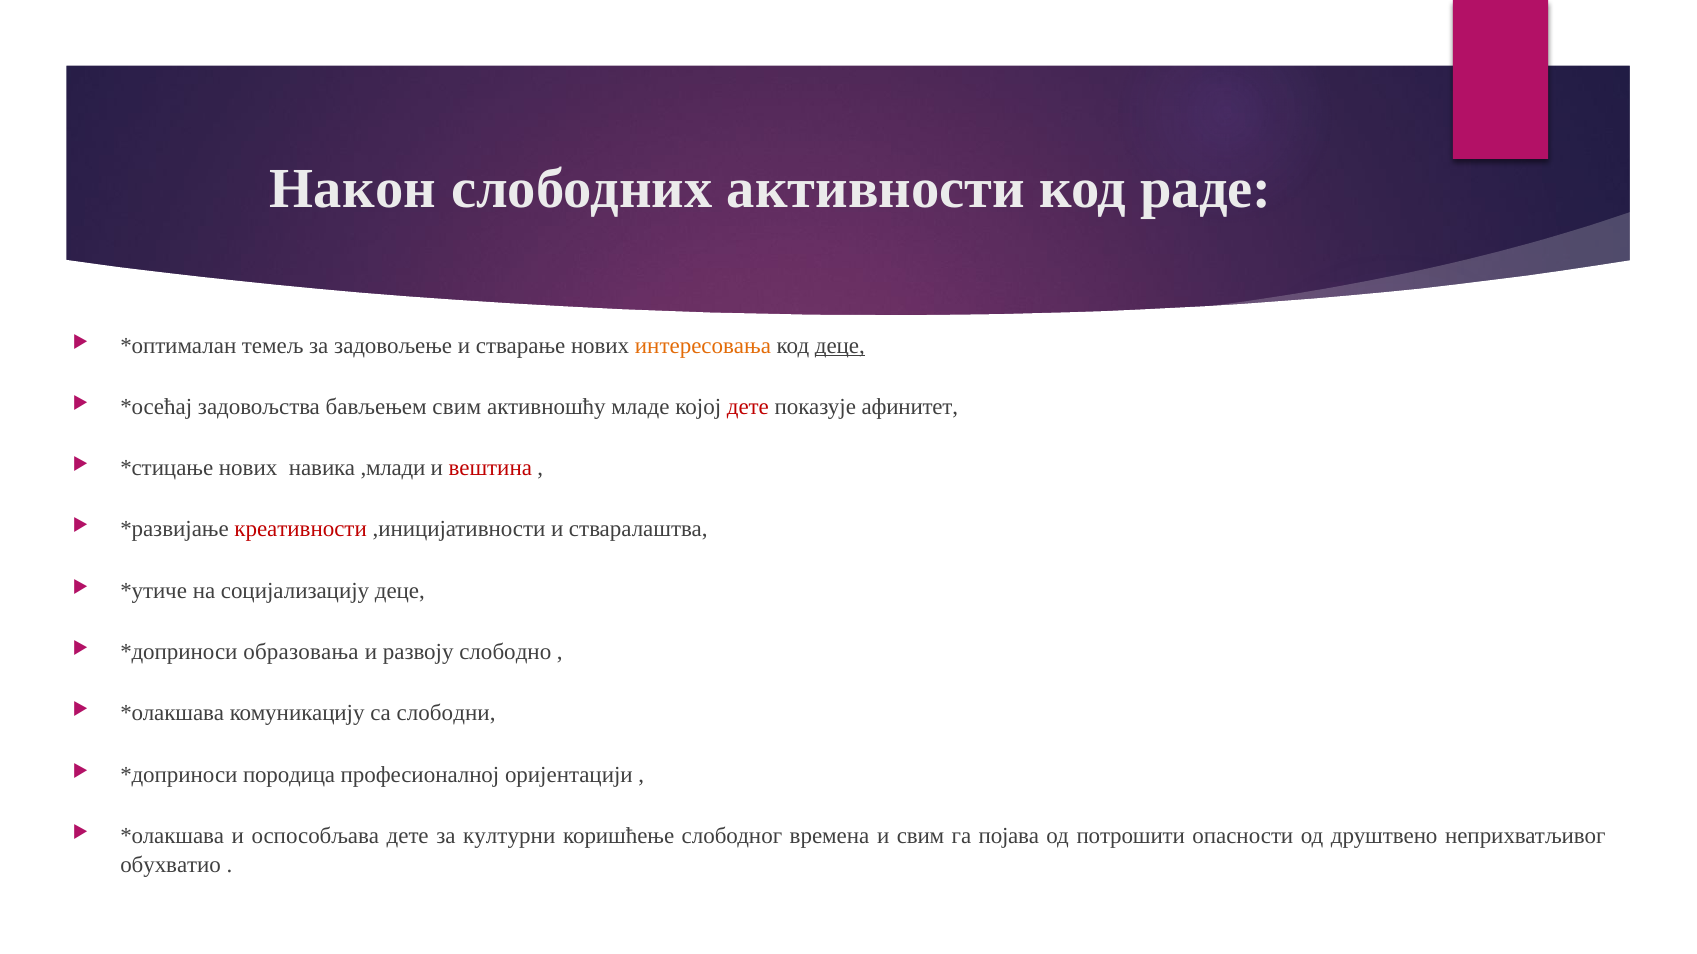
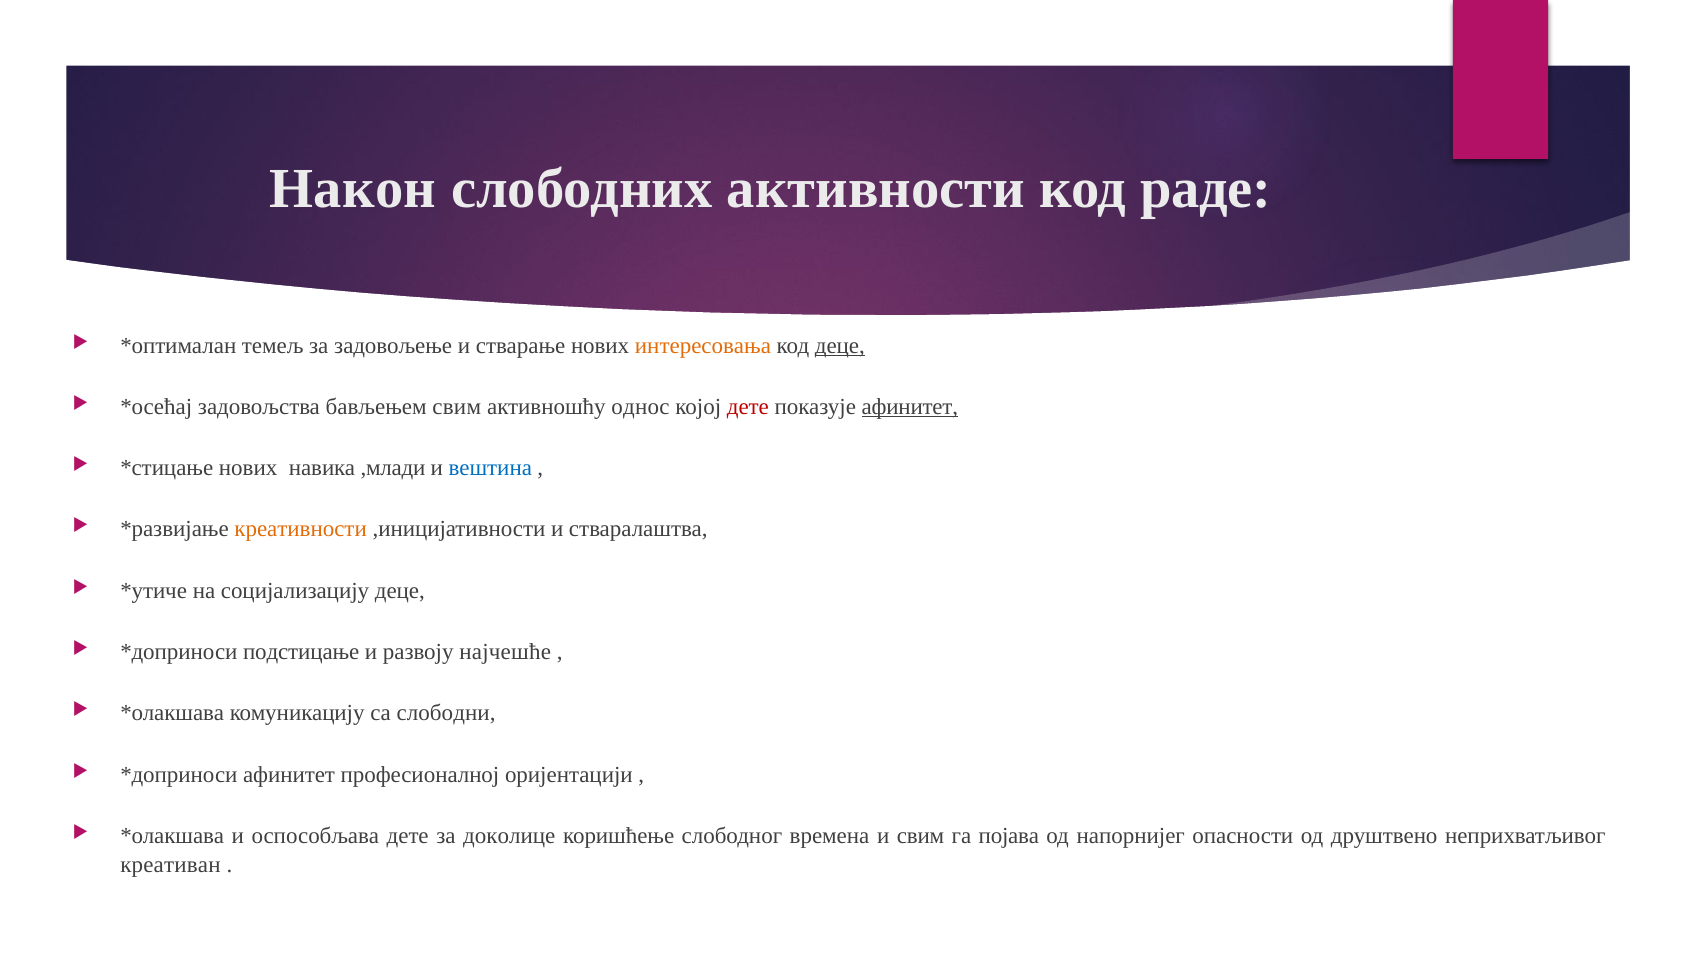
младе: младе -> однос
афинитет at (910, 407) underline: none -> present
вештина colour: red -> blue
креативности colour: red -> orange
образовања: образовања -> подстицање
слободно: слободно -> најчешће
породица at (289, 775): породица -> афинитет
културни: културни -> доколице
потрошити: потрошити -> напорнијег
обухватио: обухватио -> креативан
